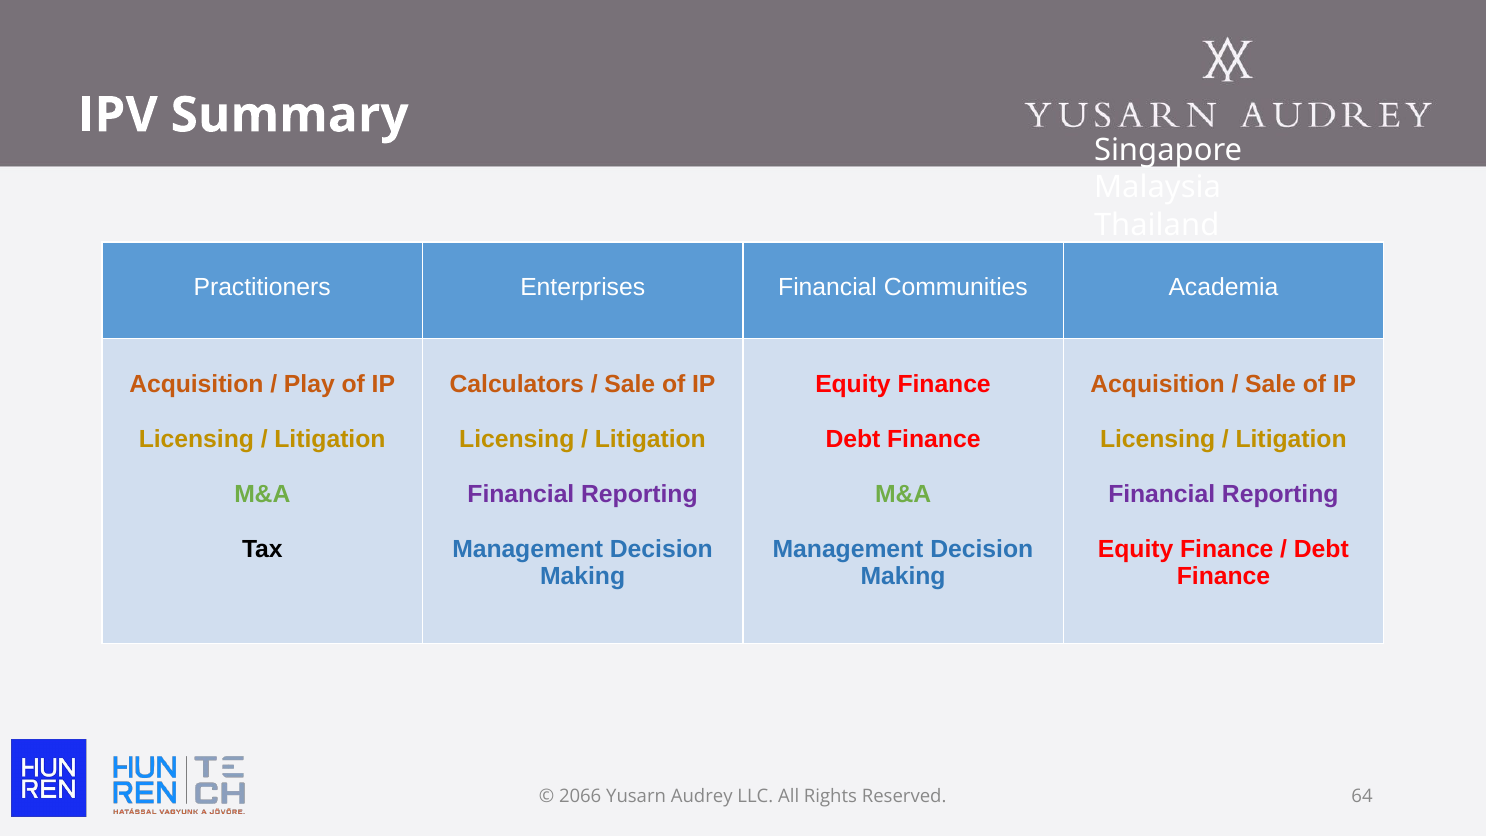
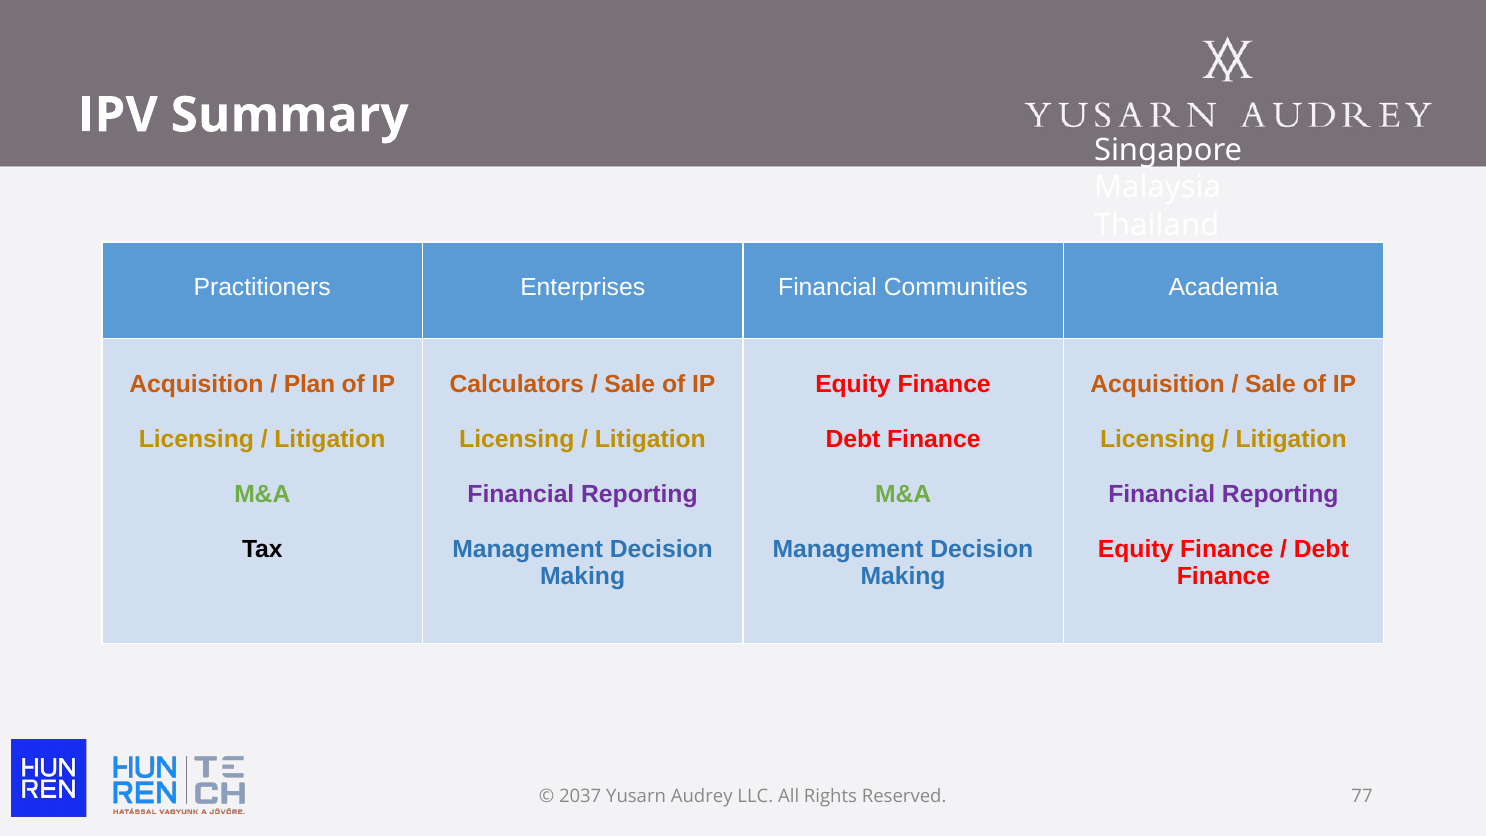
Play: Play -> Plan
2066: 2066 -> 2037
64: 64 -> 77
